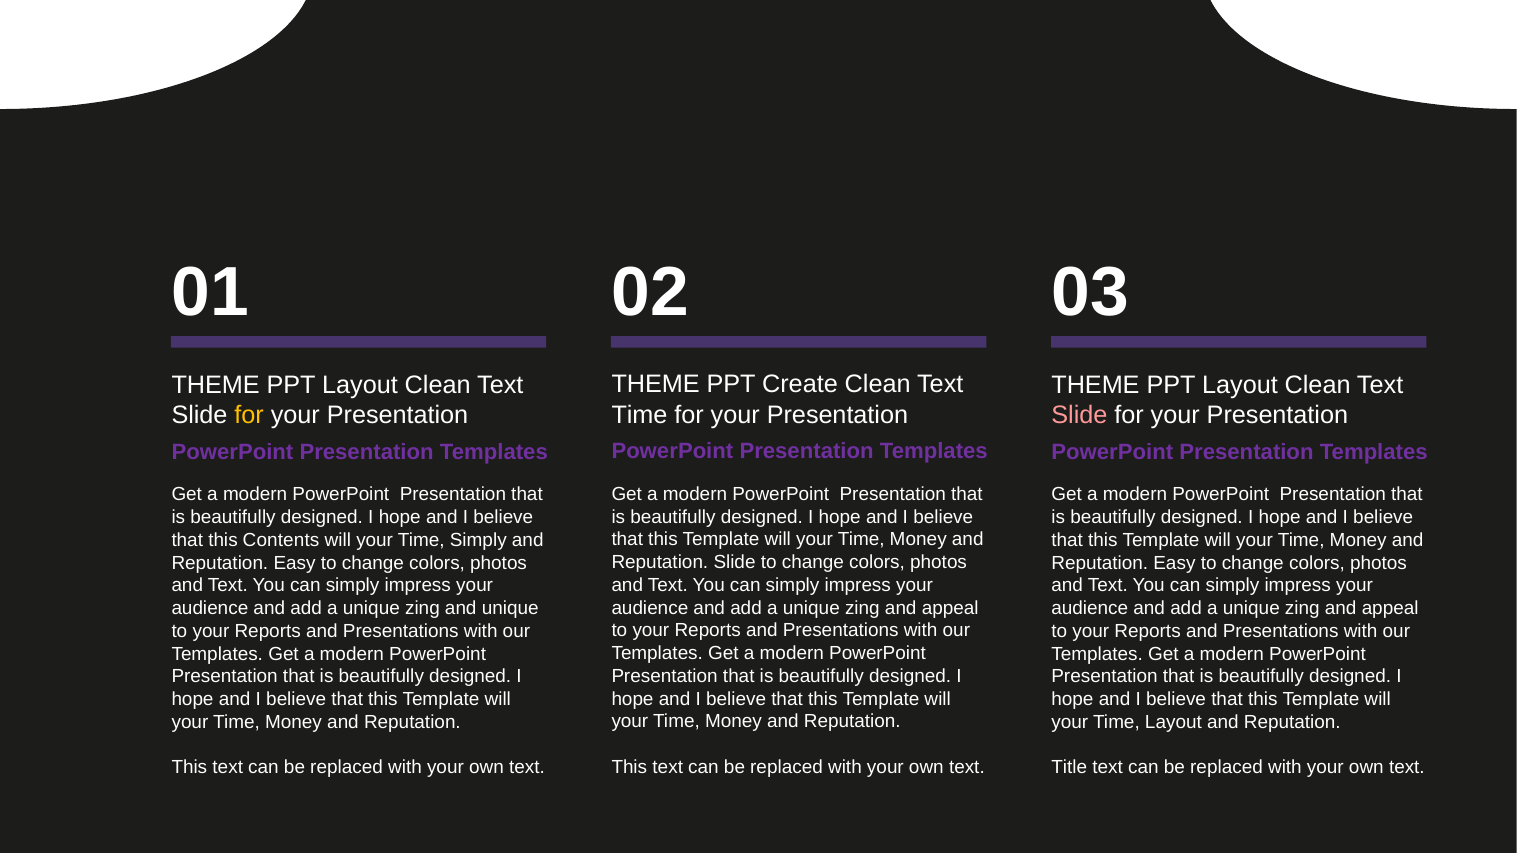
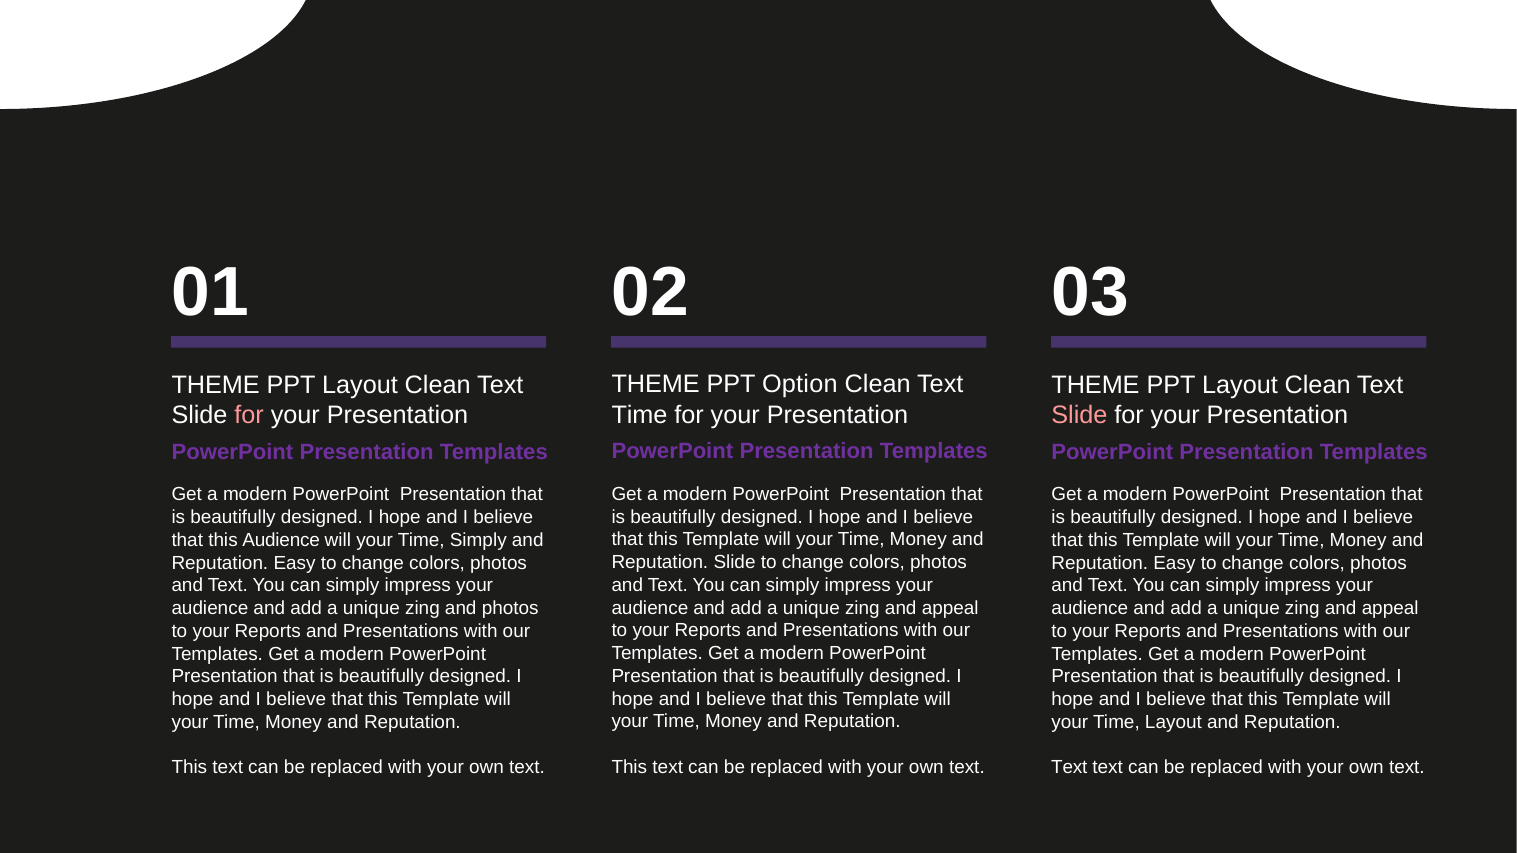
Create: Create -> Option
for at (249, 415) colour: yellow -> pink
this Contents: Contents -> Audience
and unique: unique -> photos
Title at (1069, 768): Title -> Text
